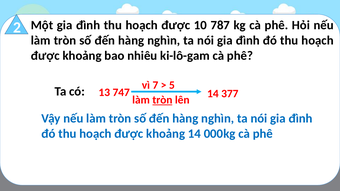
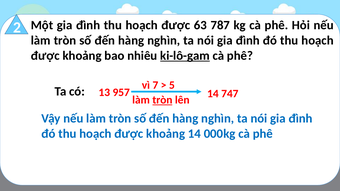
10: 10 -> 63
ki-lô-gam underline: none -> present
747: 747 -> 957
377: 377 -> 747
